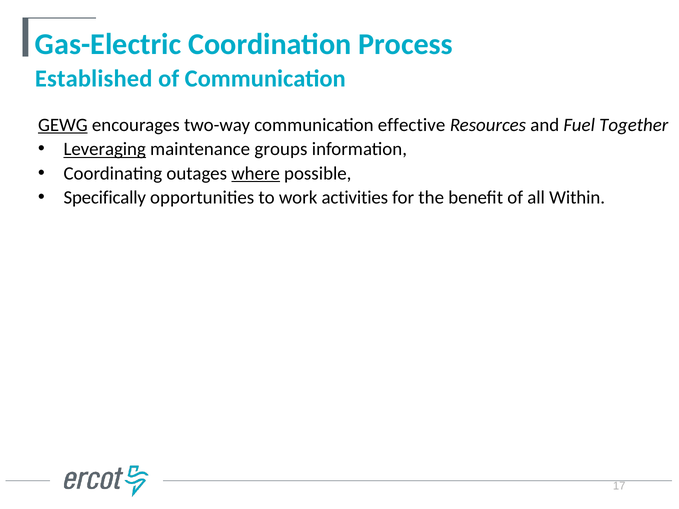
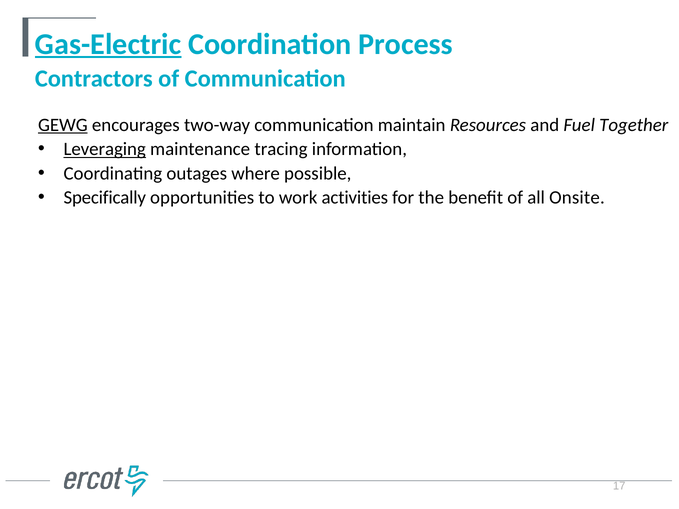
Gas-Electric underline: none -> present
Established: Established -> Contractors
effective: effective -> maintain
groups: groups -> tracing
where underline: present -> none
Within: Within -> Onsite
